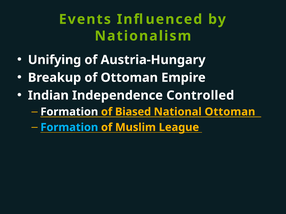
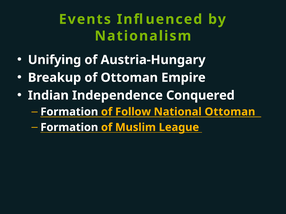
Controlled: Controlled -> Conquered
Biased: Biased -> Follow
Formation at (69, 128) colour: light blue -> white
